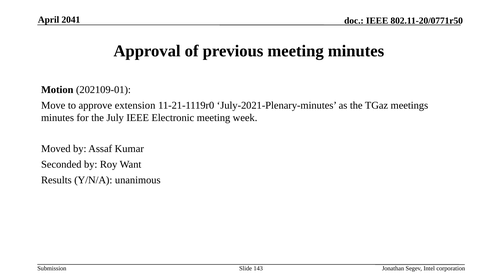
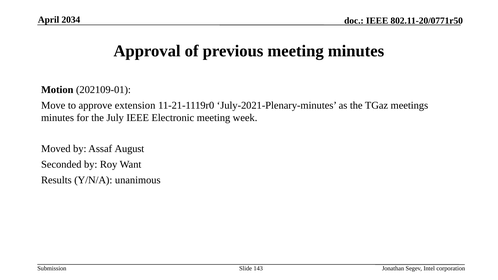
2041: 2041 -> 2034
Kumar: Kumar -> August
